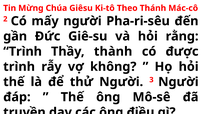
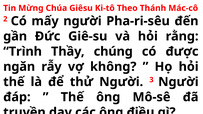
thành: thành -> chúng
trình at (19, 67): trình -> ngăn
